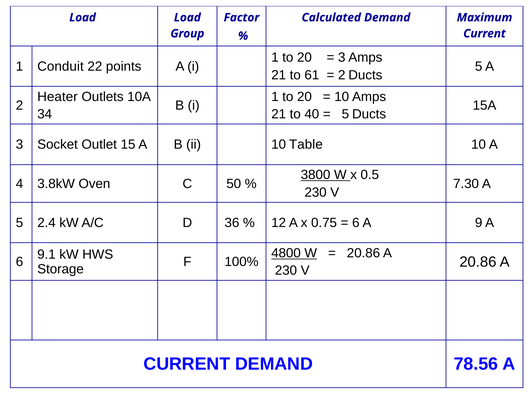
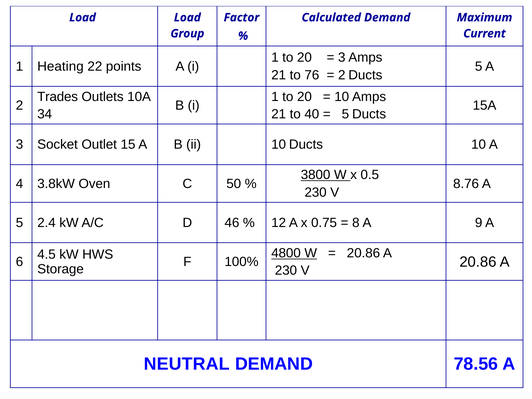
Conduit: Conduit -> Heating
61: 61 -> 76
Heater: Heater -> Trades
10 Table: Table -> Ducts
7.30: 7.30 -> 8.76
36: 36 -> 46
6 at (356, 223): 6 -> 8
9.1: 9.1 -> 4.5
CURRENT at (187, 364): CURRENT -> NEUTRAL
